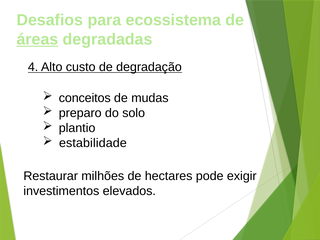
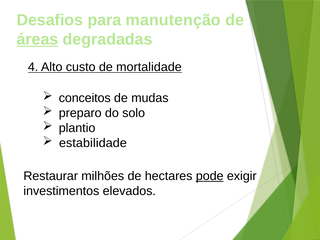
ecossistema: ecossistema -> manutenção
degradação: degradação -> mortalidade
pode underline: none -> present
